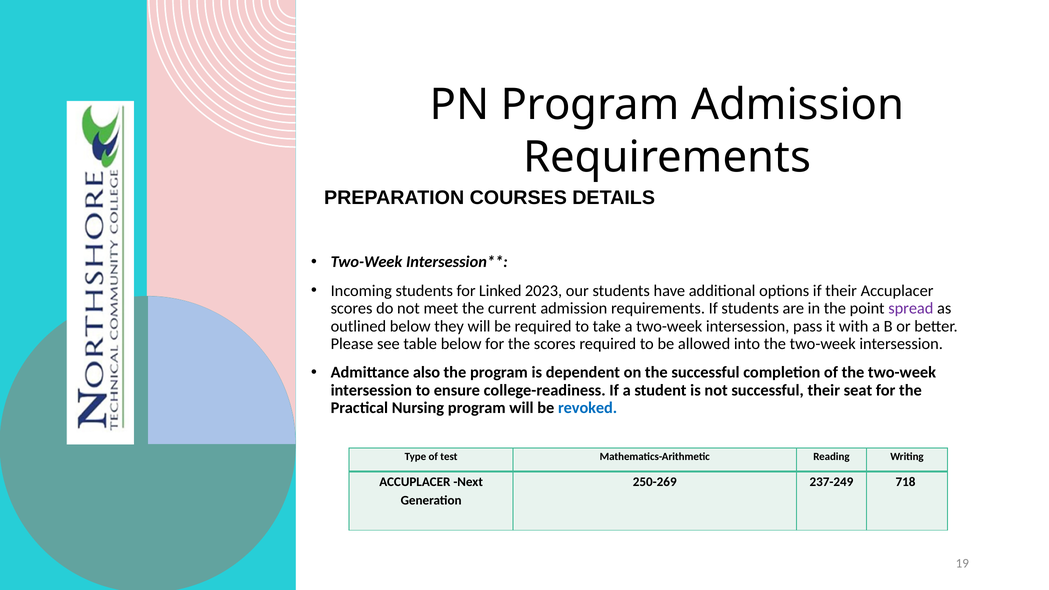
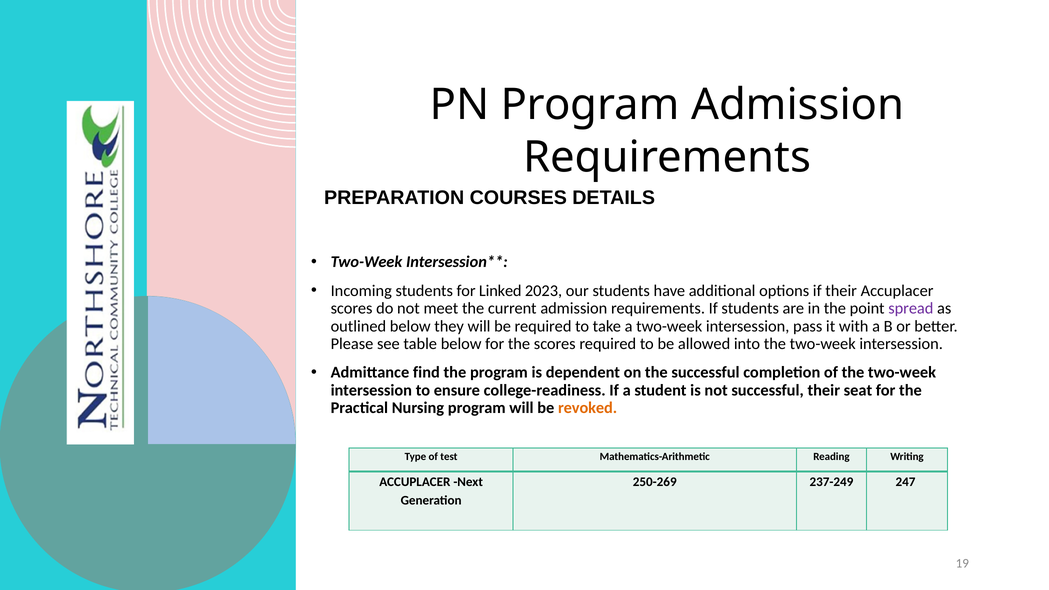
also: also -> find
revoked colour: blue -> orange
718: 718 -> 247
